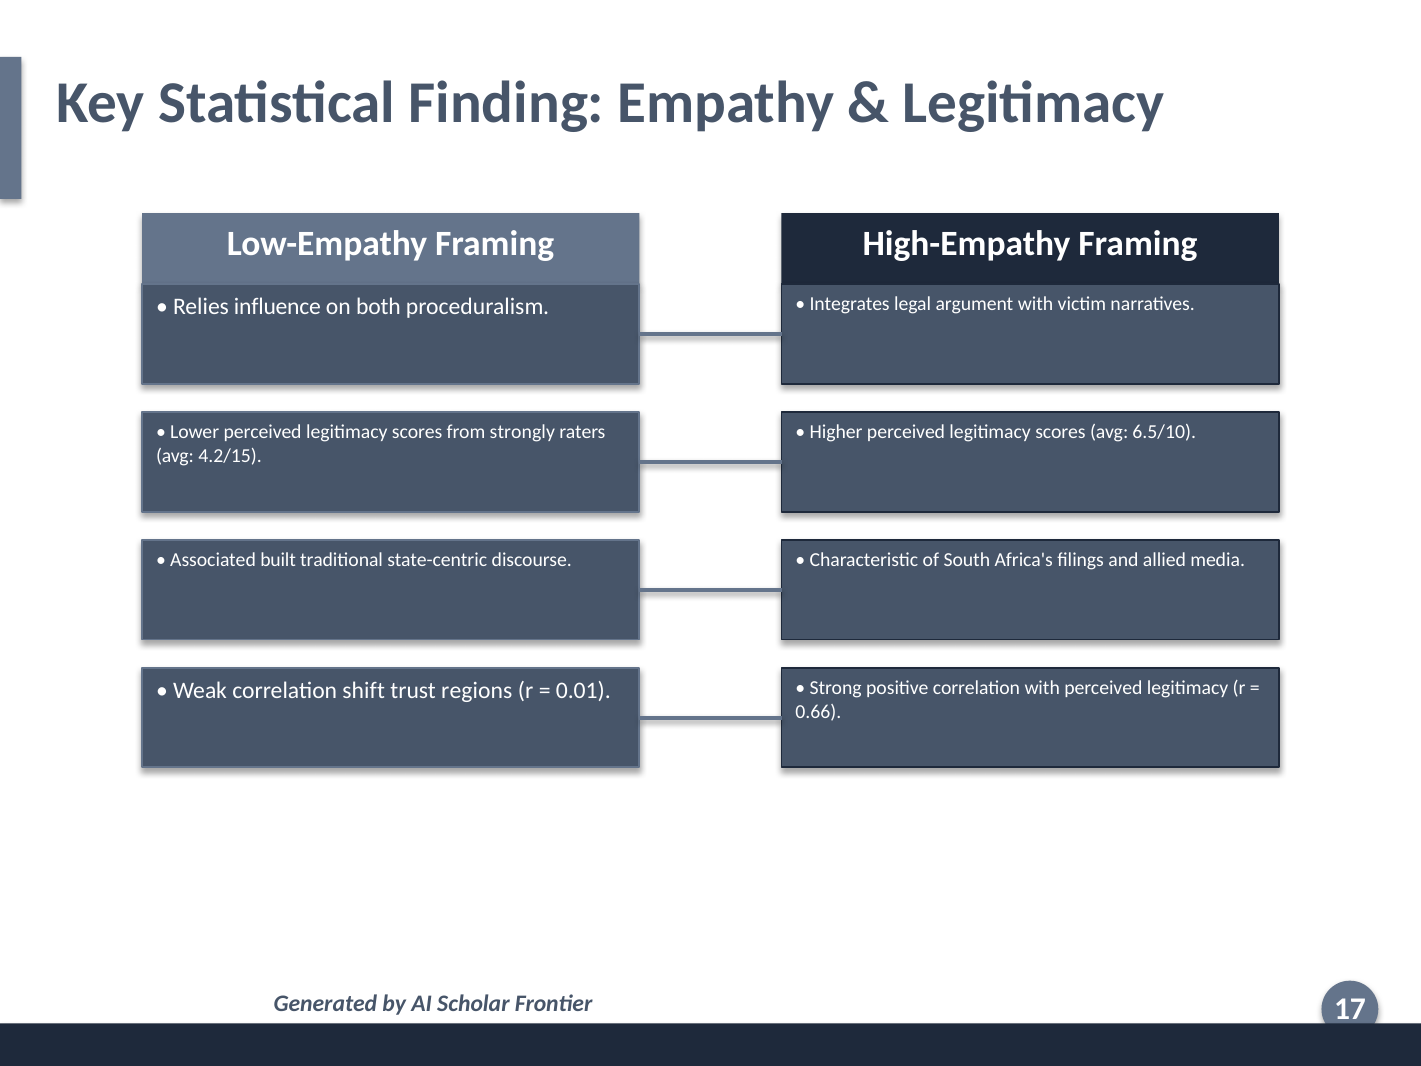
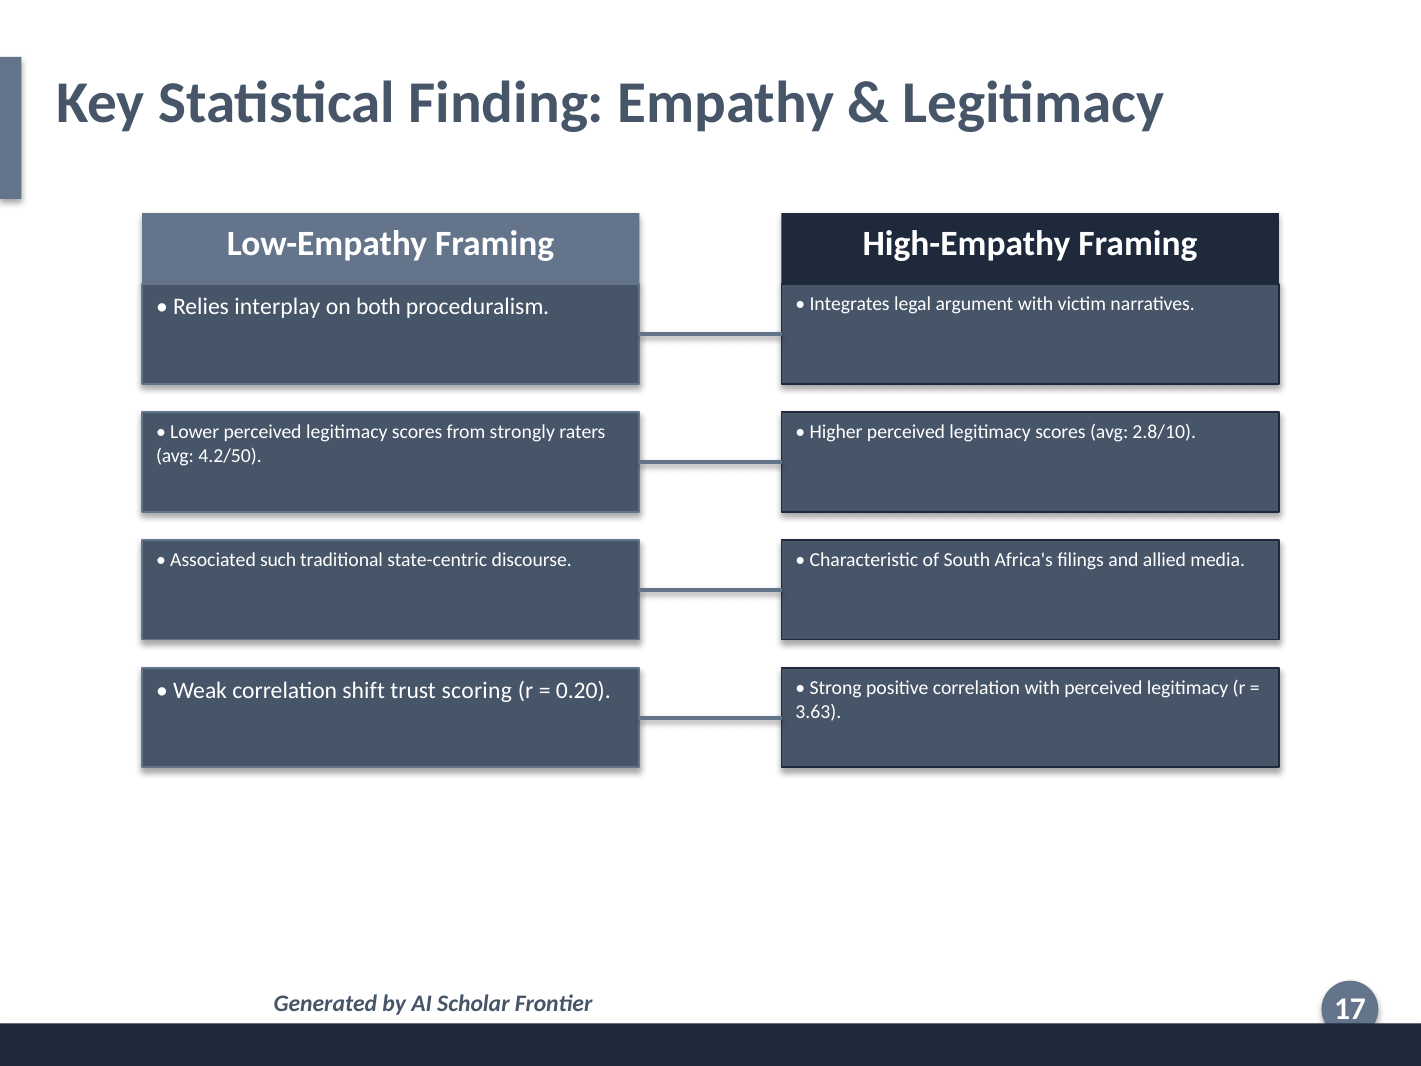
influence: influence -> interplay
6.5/10: 6.5/10 -> 2.8/10
4.2/15: 4.2/15 -> 4.2/50
built: built -> such
regions: regions -> scoring
0.01: 0.01 -> 0.20
0.66: 0.66 -> 3.63
